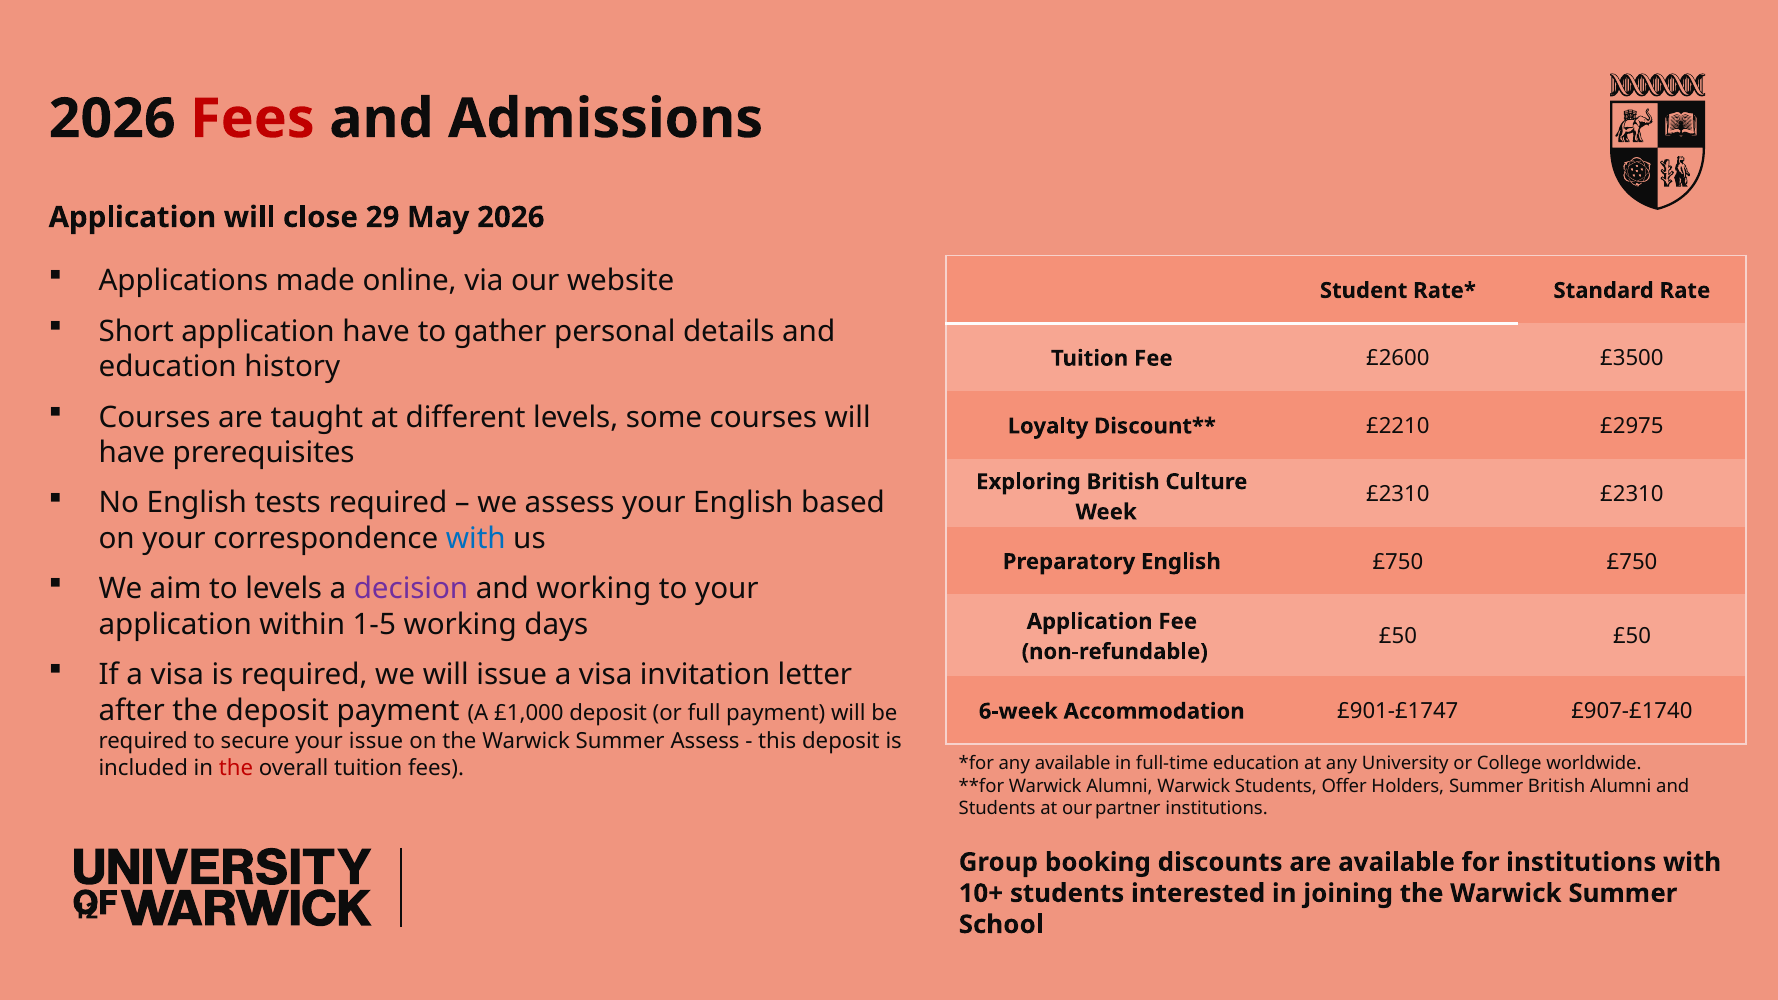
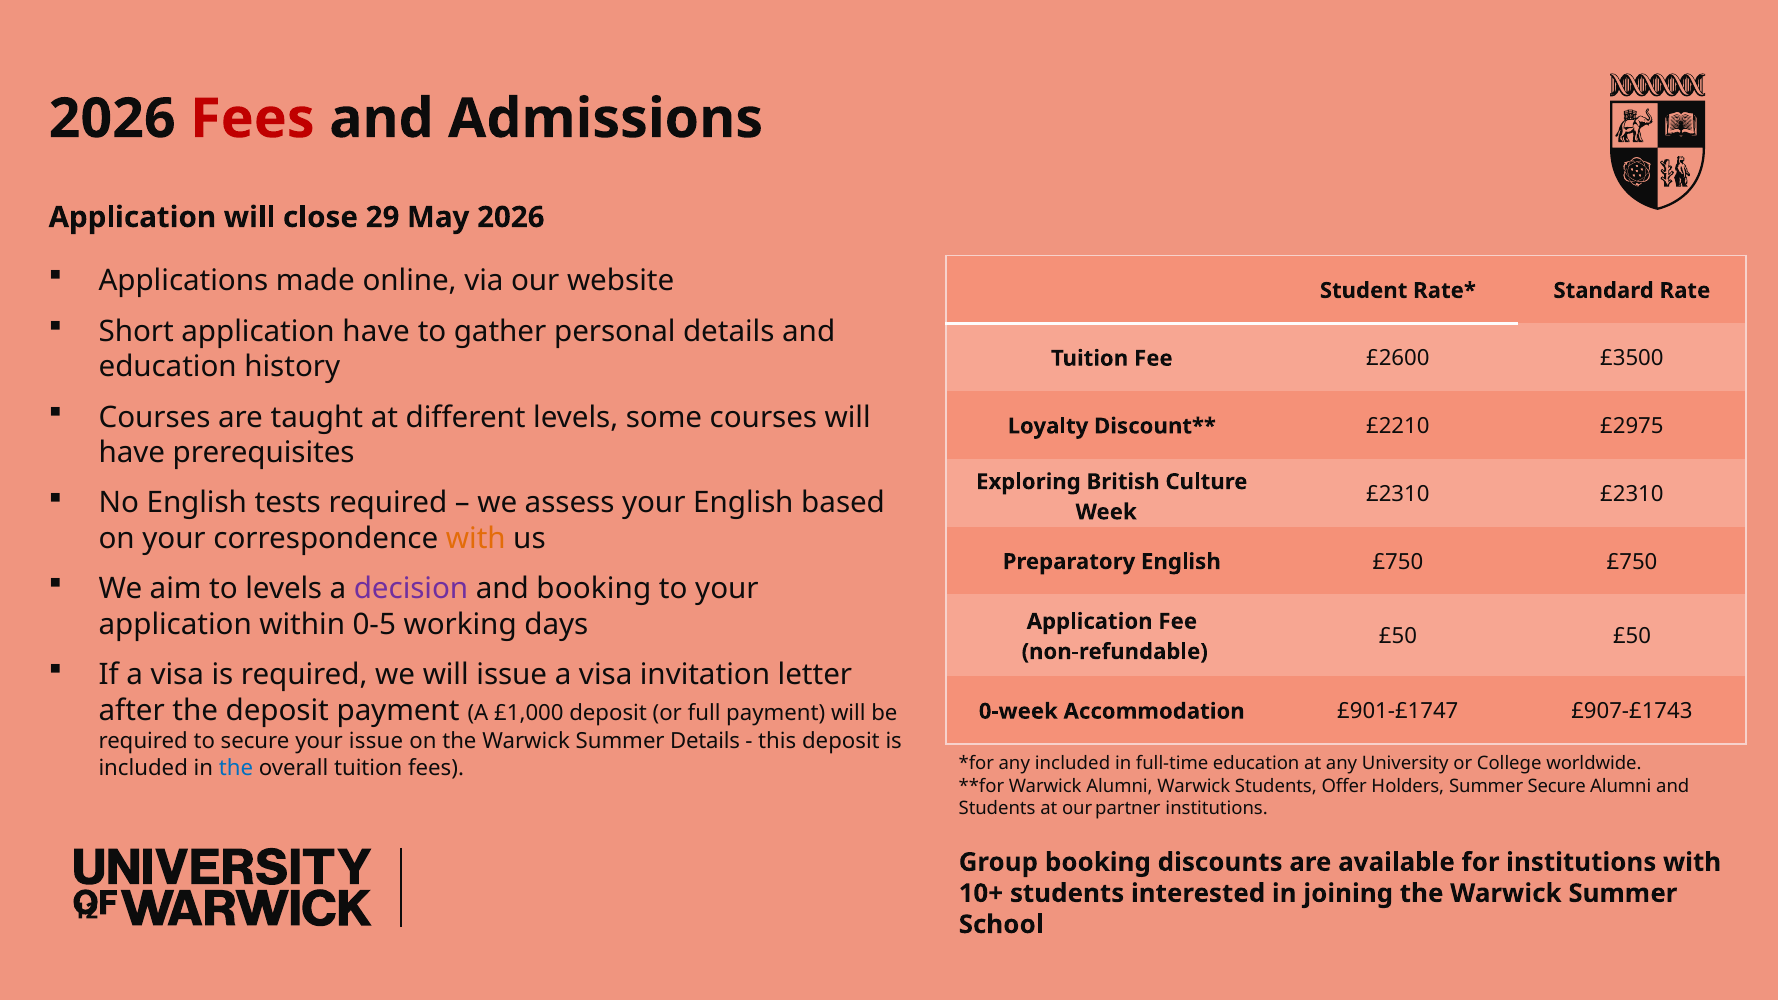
with at (476, 539) colour: blue -> orange
and working: working -> booking
1-5: 1-5 -> 0-5
6-week: 6-week -> 0-week
£907-£1740: £907-£1740 -> £907-£1743
Summer Assess: Assess -> Details
any available: available -> included
the at (236, 768) colour: red -> blue
Summer British: British -> Secure
